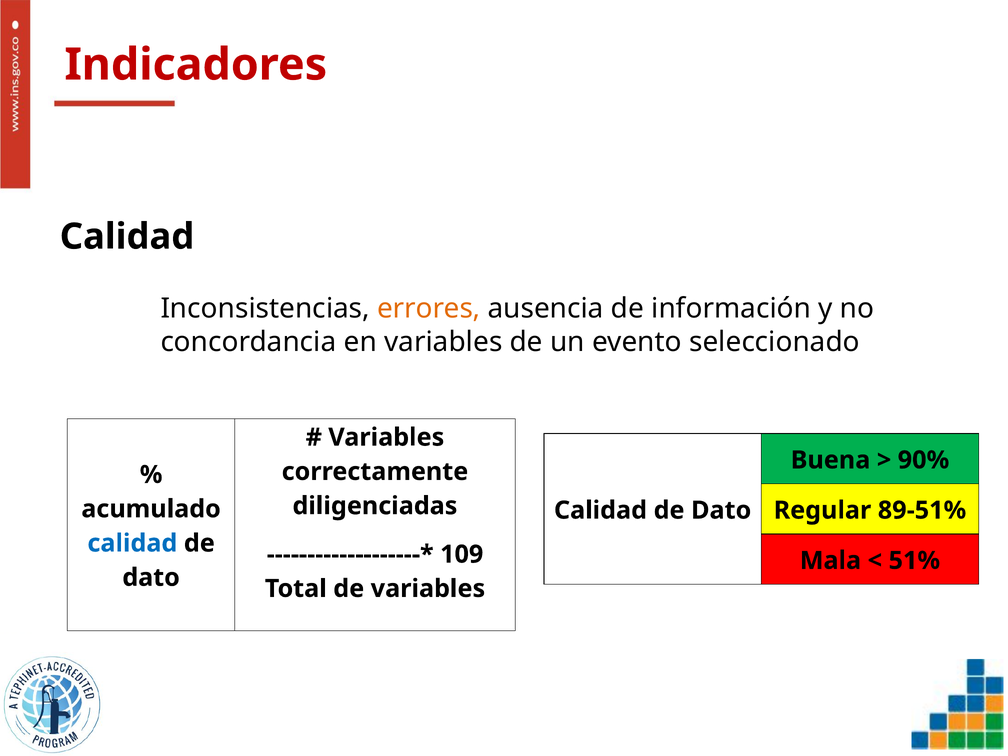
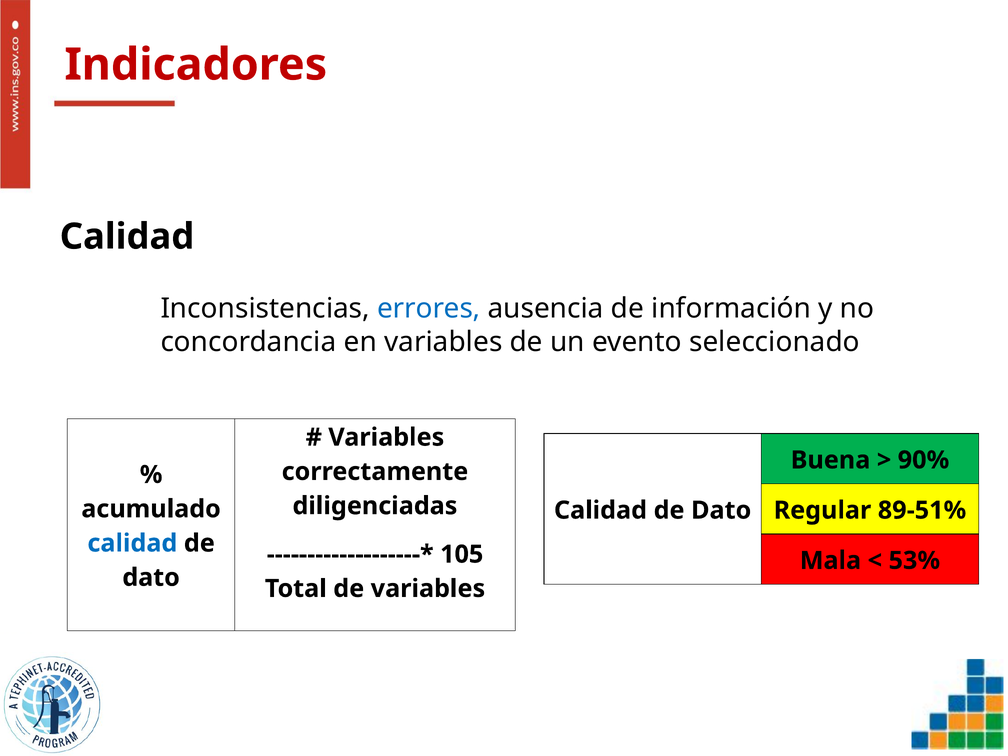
errores colour: orange -> blue
109: 109 -> 105
51%: 51% -> 53%
